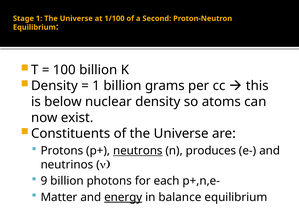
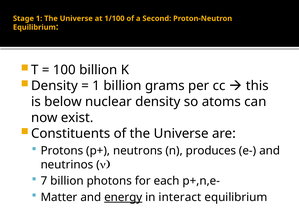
neutrons underline: present -> none
9: 9 -> 7
balance: balance -> interact
